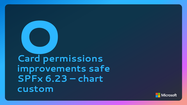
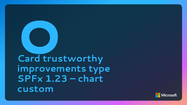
permissions: permissions -> trustworthy
safe: safe -> type
6.23: 6.23 -> 1.23
